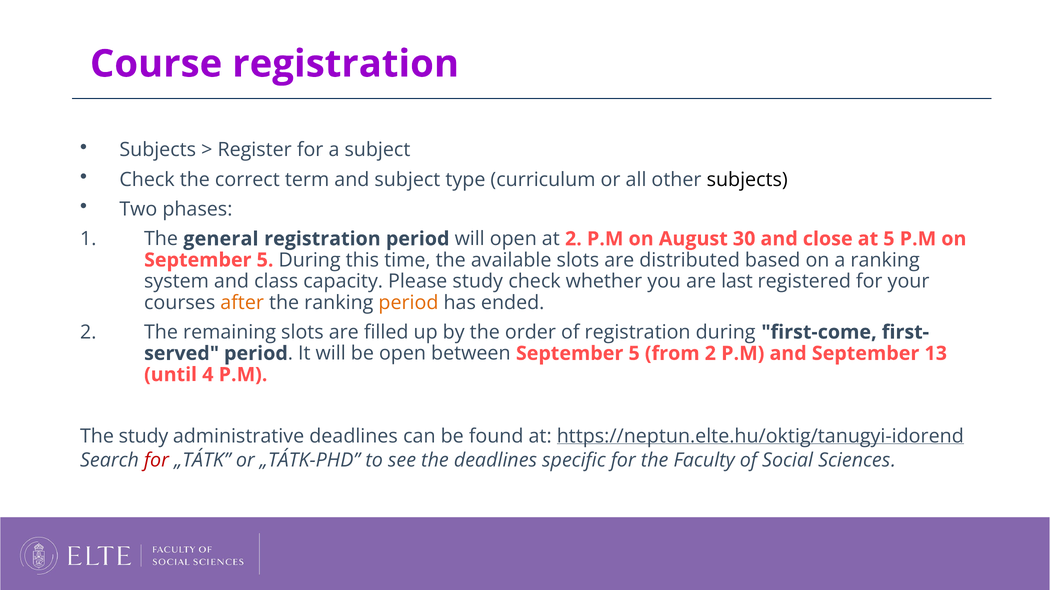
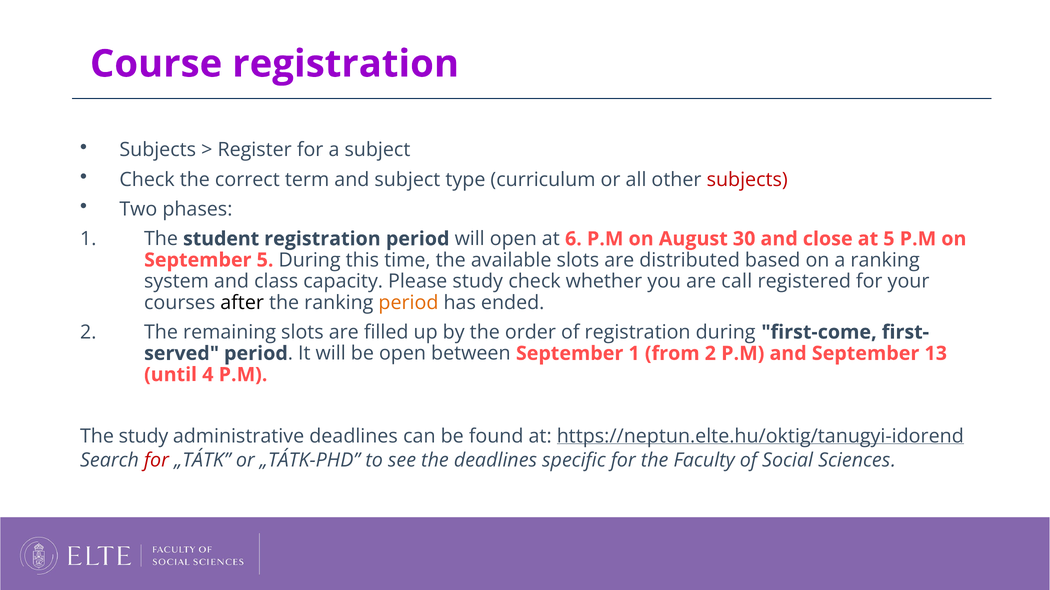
subjects at (747, 180) colour: black -> red
general: general -> student
at 2: 2 -> 6
last: last -> call
after colour: orange -> black
between September 5: 5 -> 1
